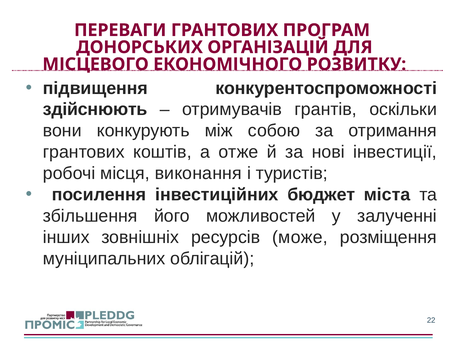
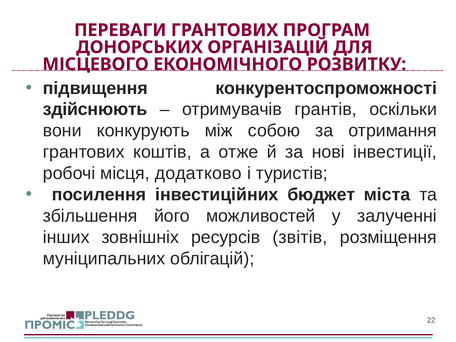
виконання: виконання -> додатково
може: може -> звітів
